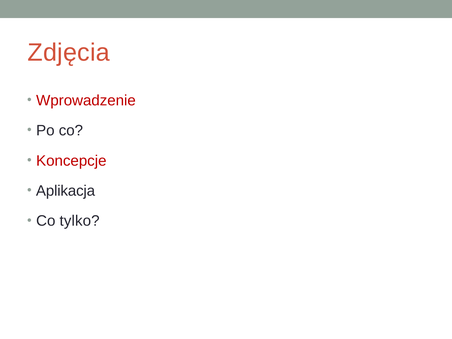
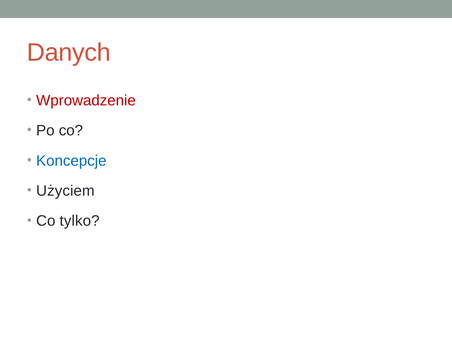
Zdjęcia: Zdjęcia -> Danych
Koncepcje colour: red -> blue
Aplikacja: Aplikacja -> Użyciem
